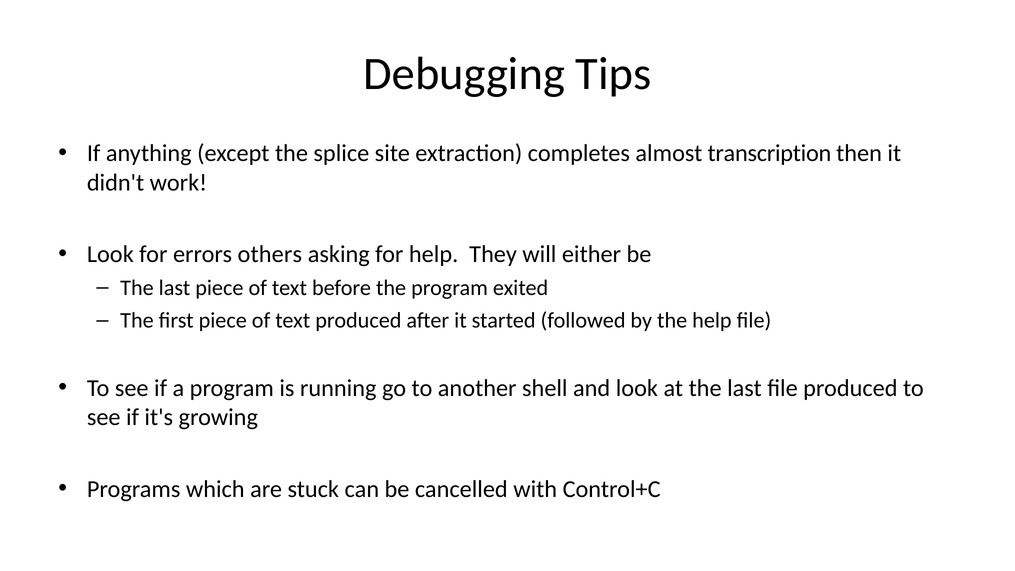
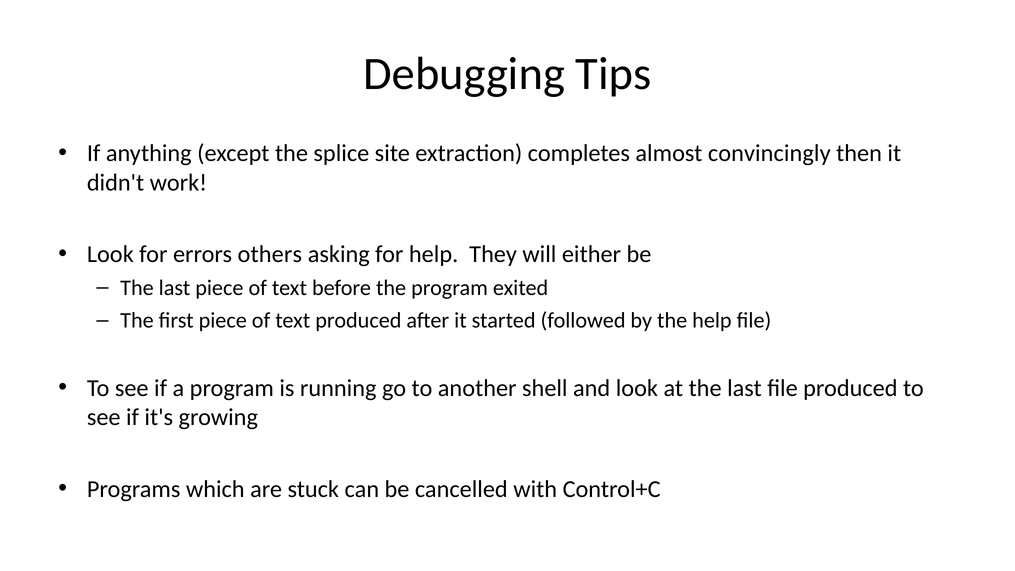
transcription: transcription -> convincingly
